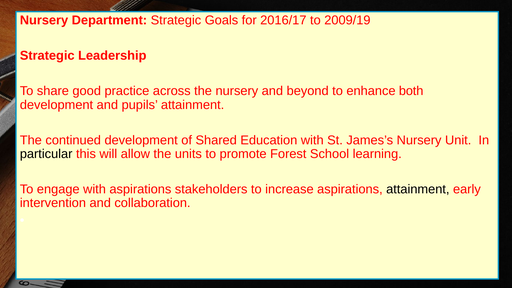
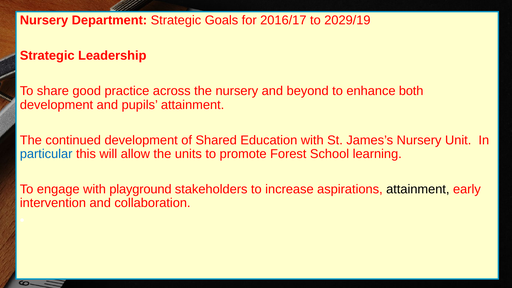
2009/19: 2009/19 -> 2029/19
particular colour: black -> blue
with aspirations: aspirations -> playground
